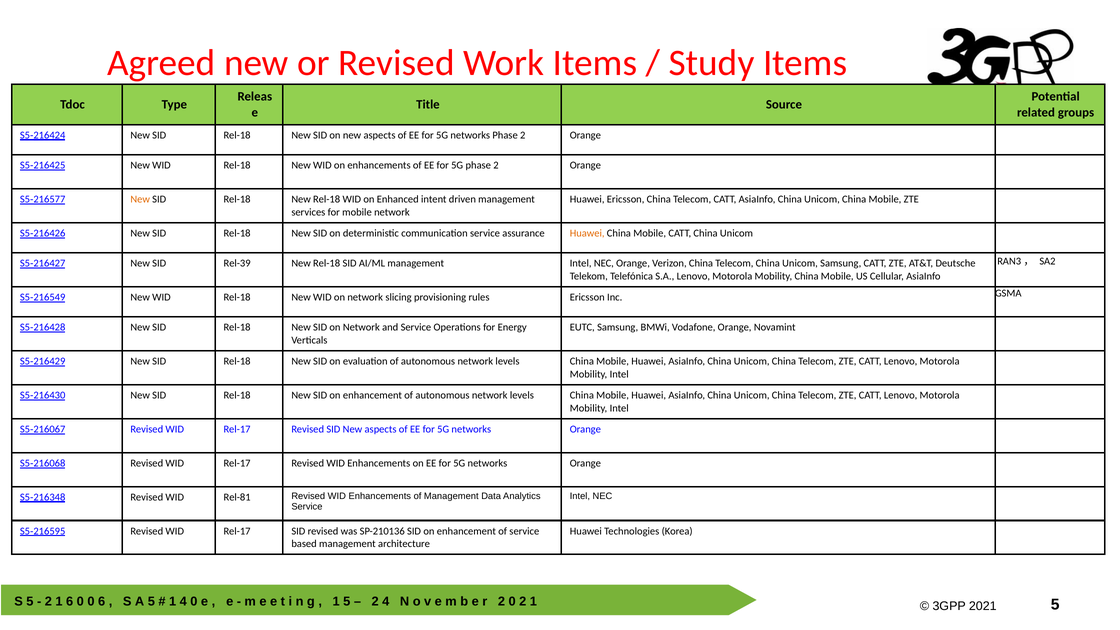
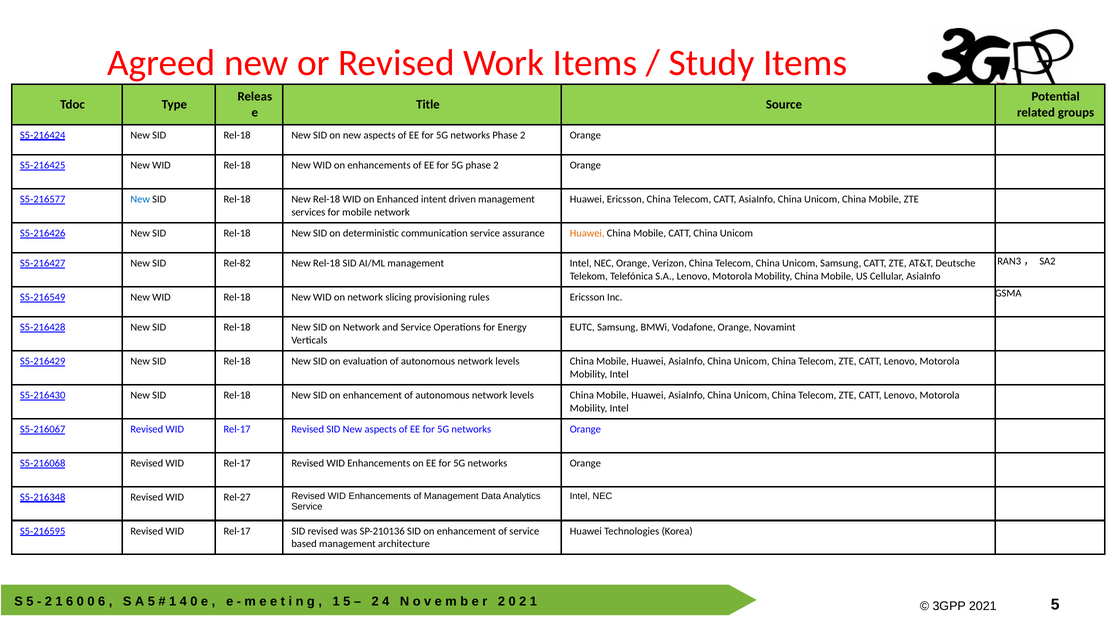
New at (140, 199) colour: orange -> blue
Rel-39: Rel-39 -> Rel-82
Rel-81: Rel-81 -> Rel-27
